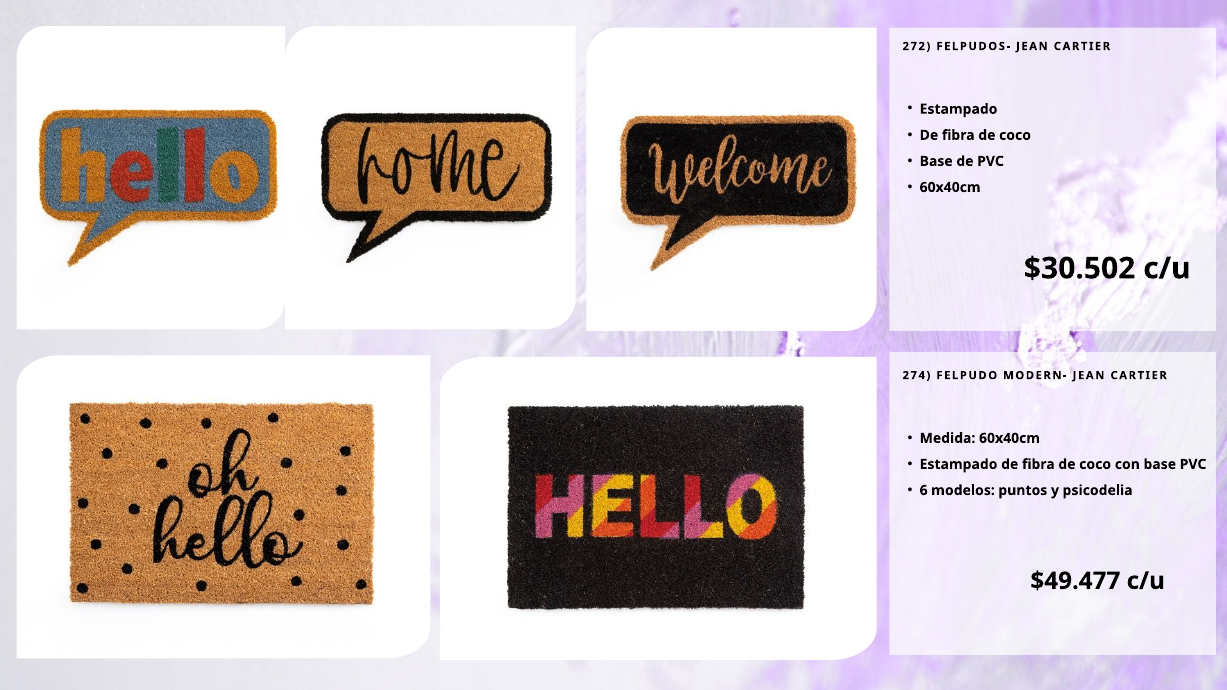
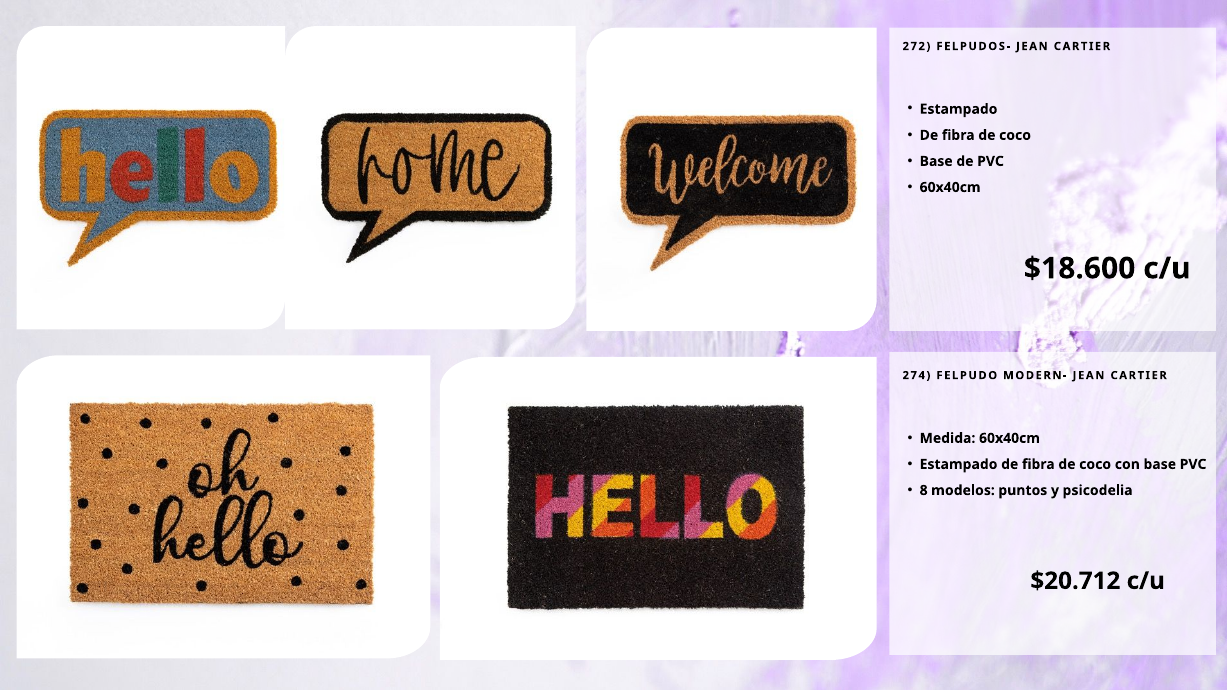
$30.502: $30.502 -> $18.600
6: 6 -> 8
$49.477: $49.477 -> $20.712
